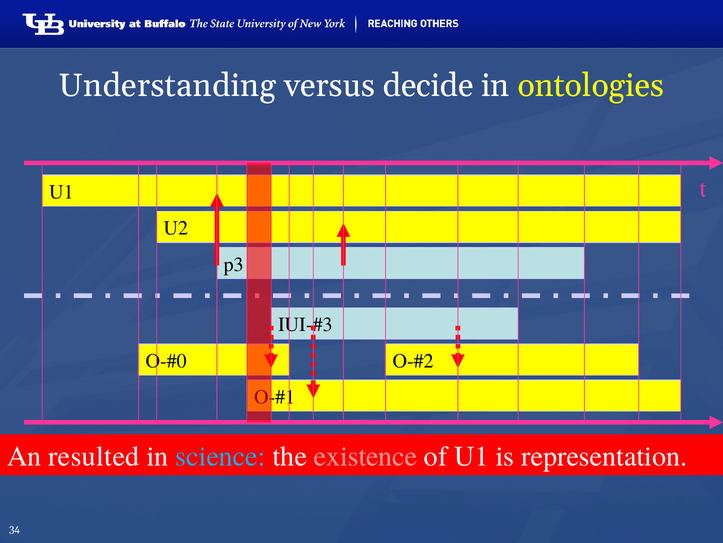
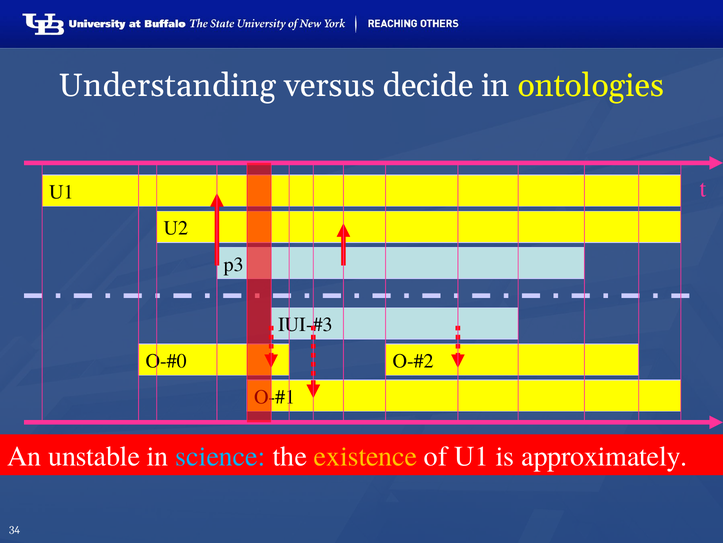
resulted: resulted -> unstable
existence colour: pink -> yellow
representation: representation -> approximately
